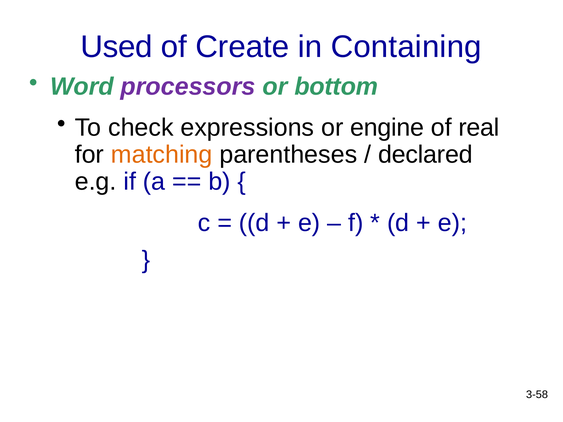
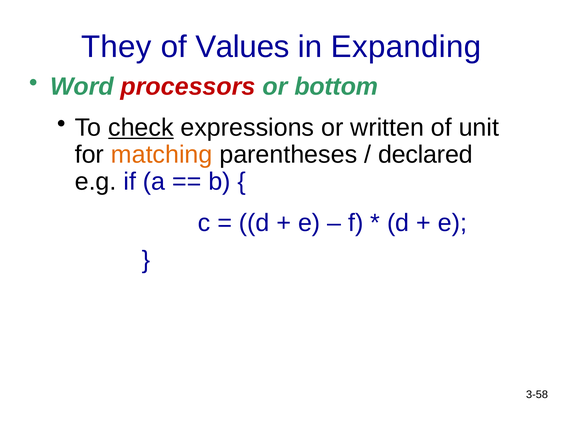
Used: Used -> They
Create: Create -> Values
Containing: Containing -> Expanding
processors colour: purple -> red
check underline: none -> present
engine: engine -> written
real: real -> unit
